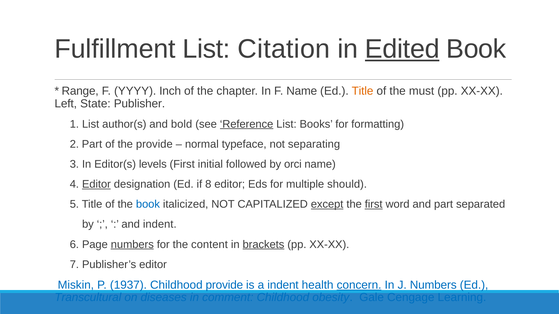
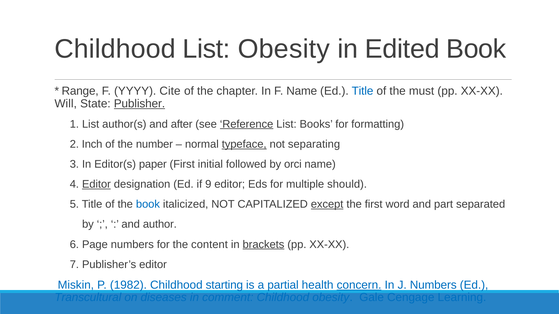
Fulfillment at (115, 49): Fulfillment -> Childhood
List Citation: Citation -> Obesity
Edited underline: present -> none
Inch: Inch -> Cite
Title at (363, 91) colour: orange -> blue
Left: Left -> Will
Publisher underline: none -> present
bold: bold -> after
2 Part: Part -> Inch
the provide: provide -> number
typeface underline: none -> present
levels: levels -> paper
8: 8 -> 9
first at (374, 205) underline: present -> none
and indent: indent -> author
numbers at (132, 245) underline: present -> none
1937: 1937 -> 1982
Childhood provide: provide -> starting
a indent: indent -> partial
